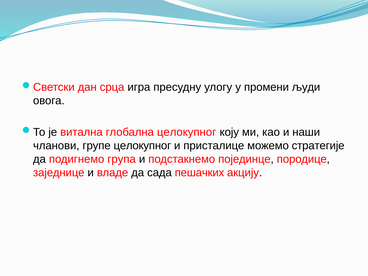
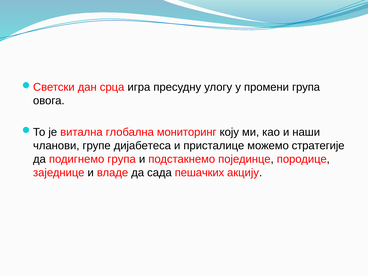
промени људи: људи -> група
глобална целокупног: целокупног -> мониторинг
групе целокупног: целокупног -> дијабетеса
